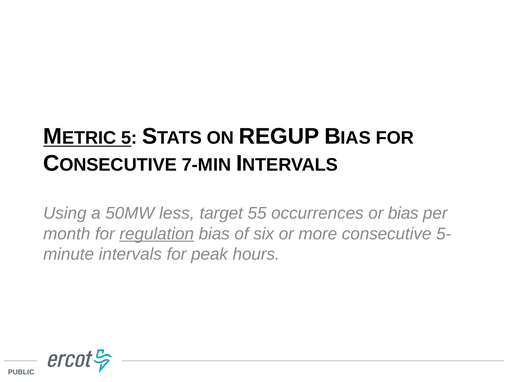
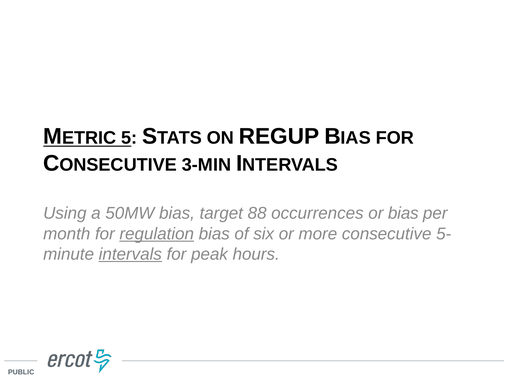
7-MIN: 7-MIN -> 3-MIN
50MW less: less -> bias
55: 55 -> 88
intervals underline: none -> present
